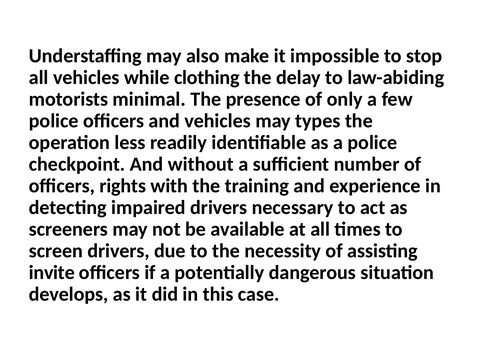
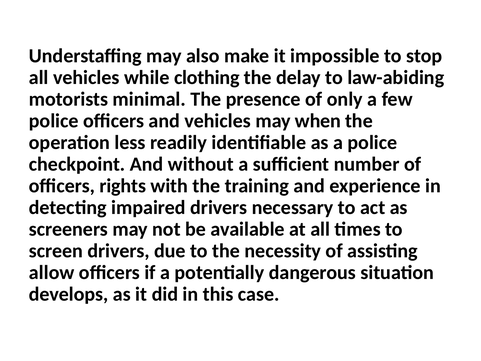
types: types -> when
invite: invite -> allow
